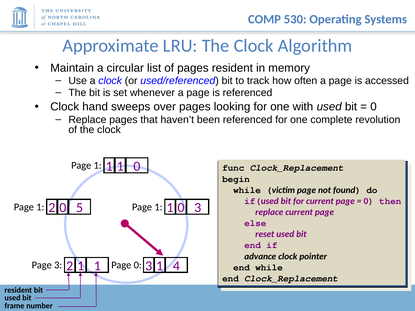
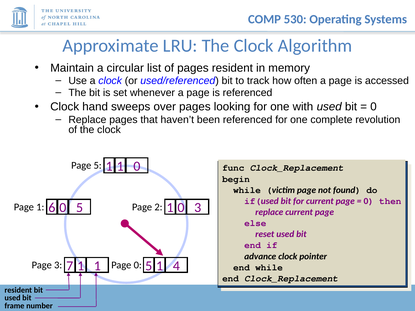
1 at (98, 166): 1 -> 5
1 2: 2 -> 6
1 at (158, 207): 1 -> 2
3 2: 2 -> 7
0 3: 3 -> 5
